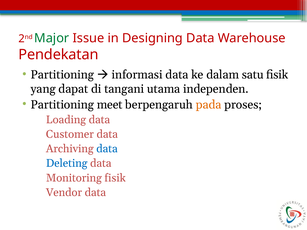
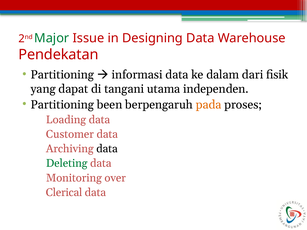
satu: satu -> dari
meet: meet -> been
data at (107, 149) colour: blue -> black
Deleting colour: blue -> green
Monitoring fisik: fisik -> over
Vendor: Vendor -> Clerical
